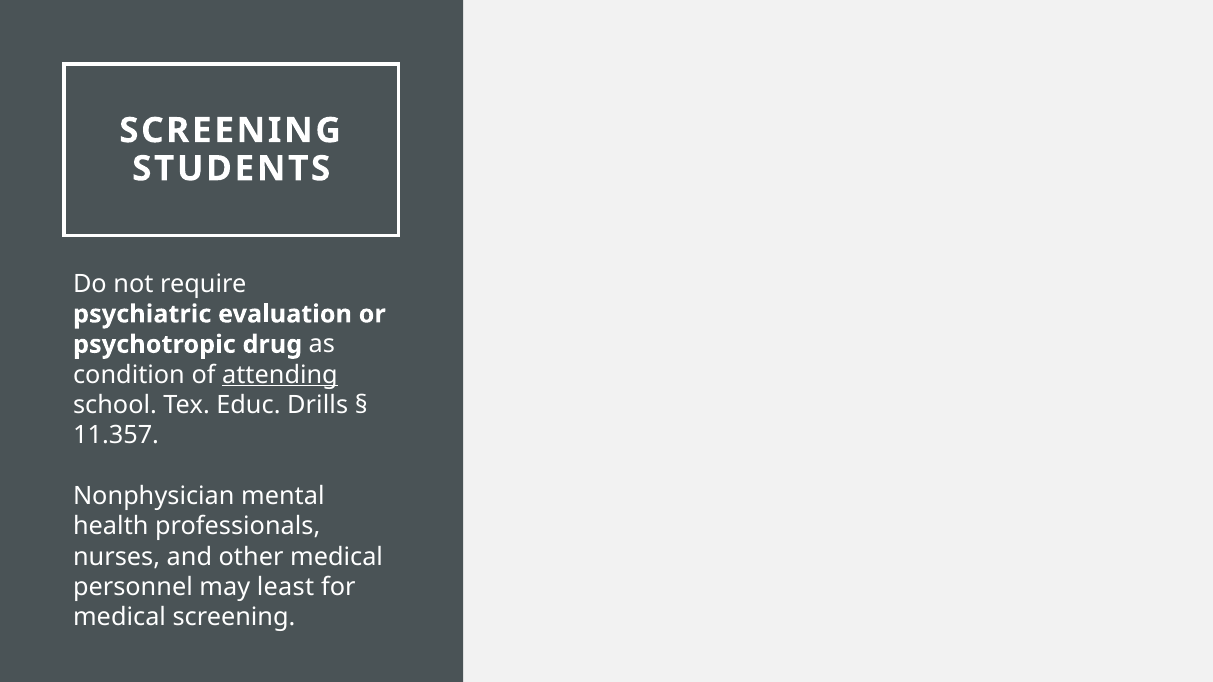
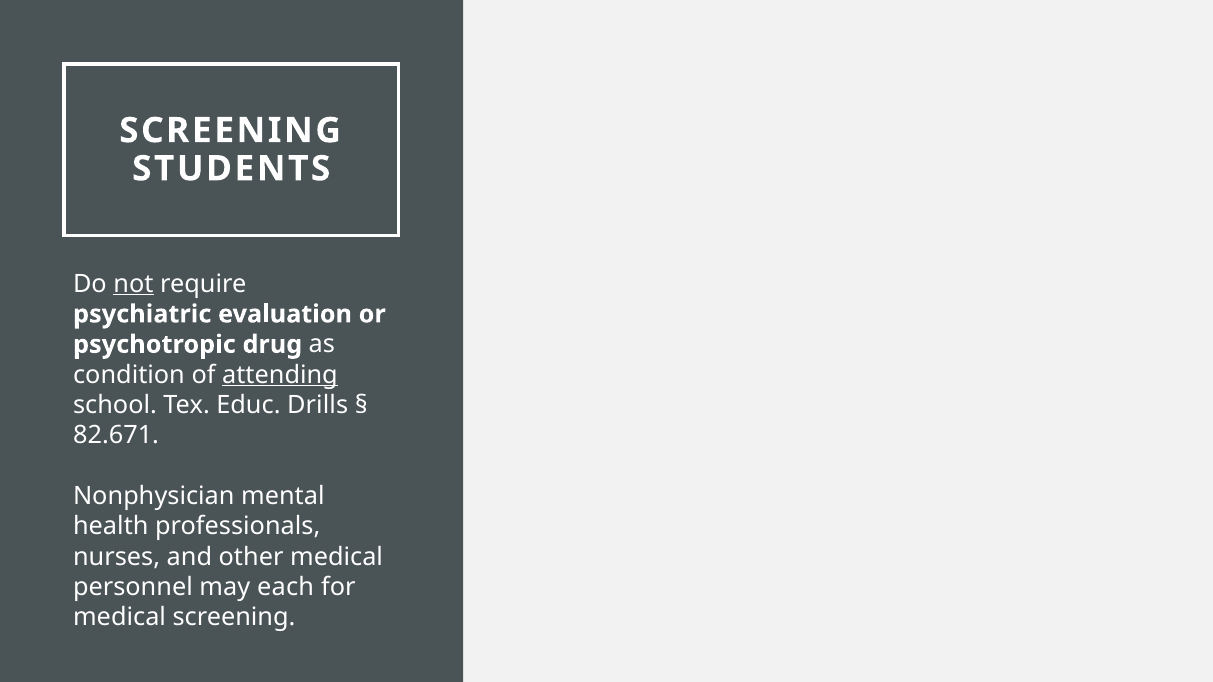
not underline: none -> present
11.357: 11.357 -> 82.671
least: least -> each
